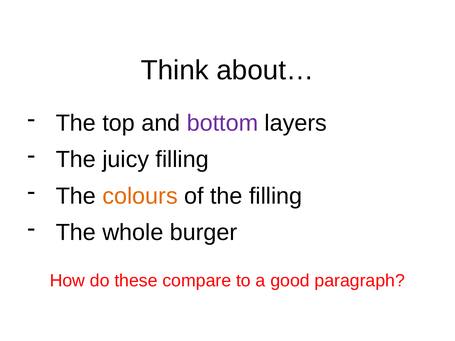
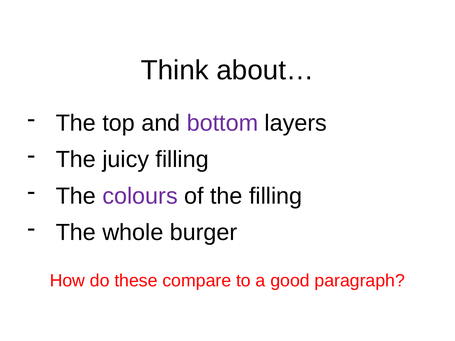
colours colour: orange -> purple
